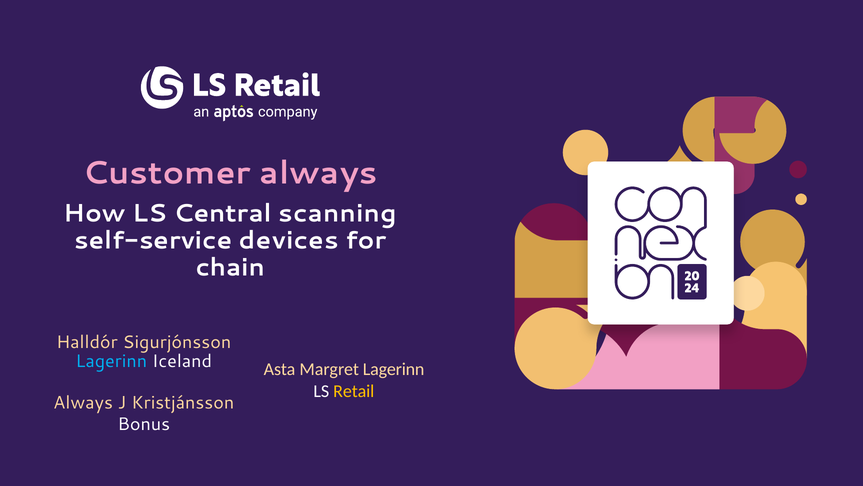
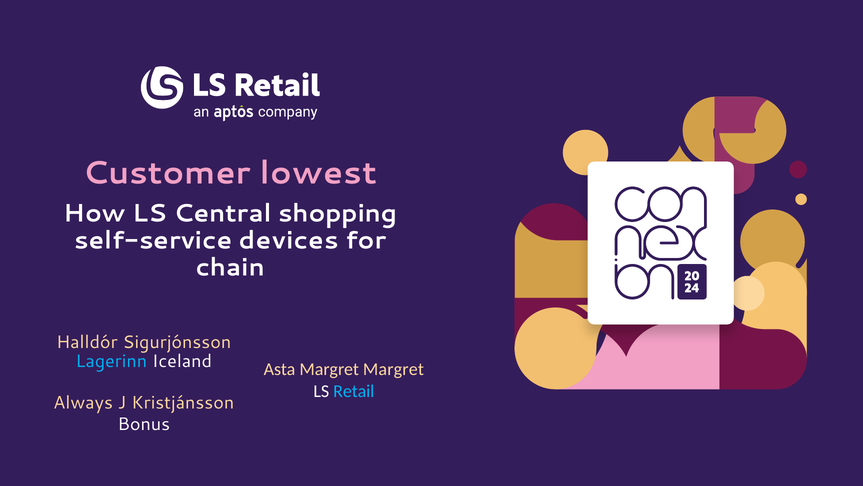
Customer always: always -> lowest
scanning: scanning -> shopping
Margret Lagerinn: Lagerinn -> Margret
Retail colour: yellow -> light blue
